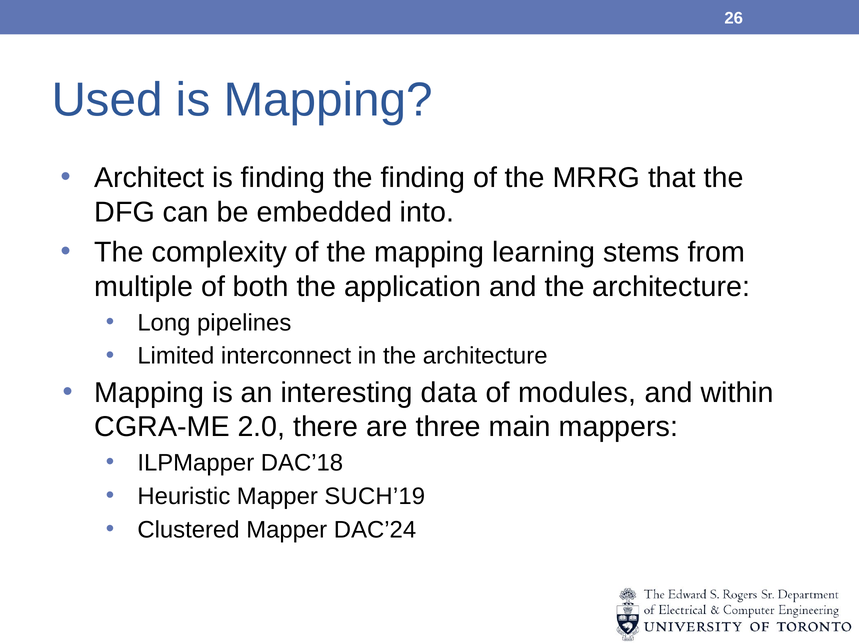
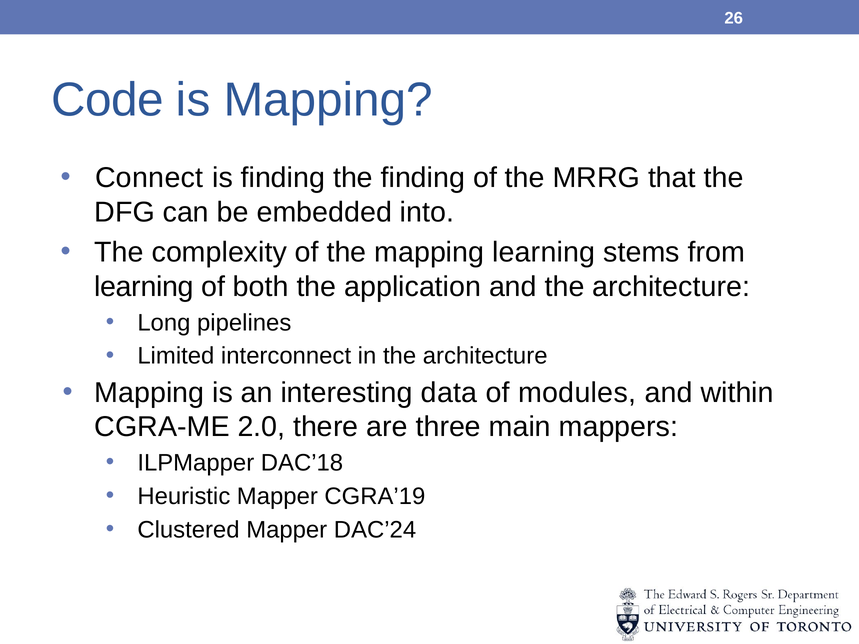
Used: Used -> Code
Architect: Architect -> Connect
multiple at (144, 287): multiple -> learning
SUCH’19: SUCH’19 -> CGRA’19
